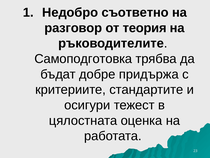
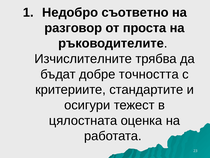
теория: теория -> проста
Самоподготовка: Самоподготовка -> Изчислителните
придържа: придържа -> точността
